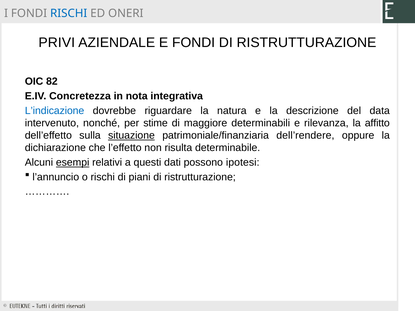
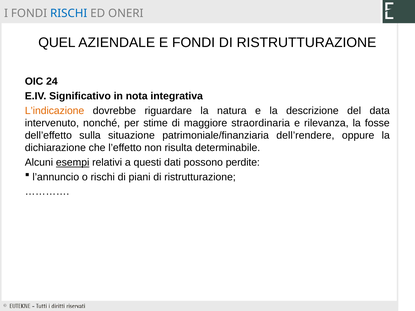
PRIVI: PRIVI -> QUEL
82: 82 -> 24
Concretezza: Concretezza -> Significativo
L’indicazione colour: blue -> orange
determinabili: determinabili -> straordinaria
affitto: affitto -> fosse
situazione underline: present -> none
ipotesi: ipotesi -> perdite
